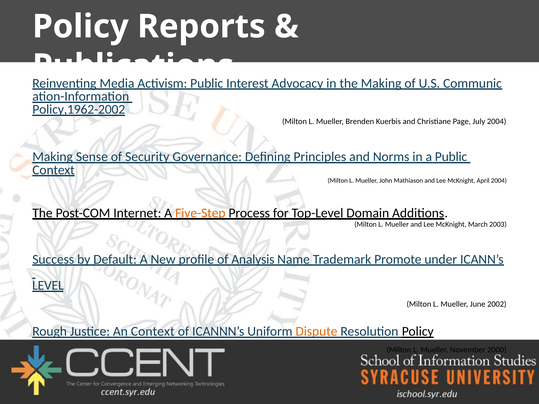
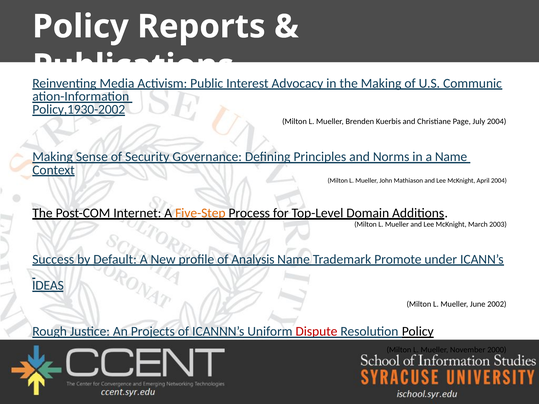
Policy,1962-2002: Policy,1962-2002 -> Policy,1930-2002
a Public: Public -> Name
LEVEL: LEVEL -> IDEAS
An Context: Context -> Projects
Dispute colour: orange -> red
